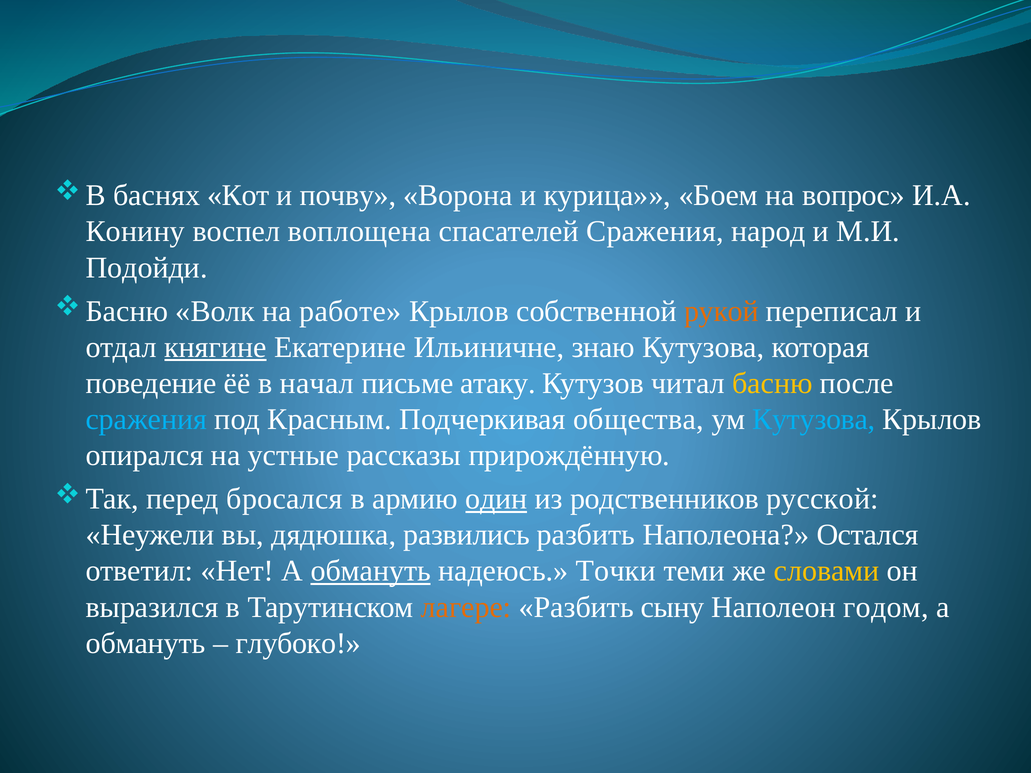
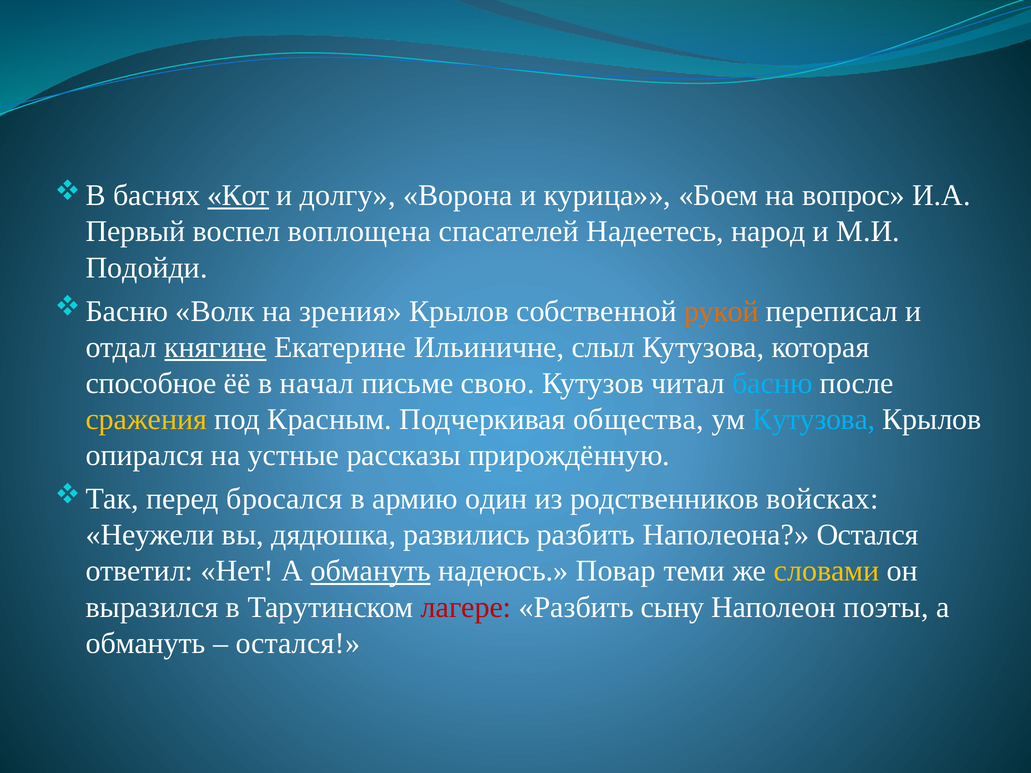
Кот underline: none -> present
почву: почву -> долгу
Конину: Конину -> Первый
спасателей Сражения: Сражения -> Надеетесь
работе: работе -> зрения
знаю: знаю -> слыл
поведение: поведение -> способное
атаку: атаку -> свою
басню colour: yellow -> light blue
сражения at (146, 419) colour: light blue -> yellow
один underline: present -> none
русской: русской -> войсках
Точки: Точки -> Повар
лагере colour: orange -> red
годом: годом -> поэты
глубоко at (298, 643): глубоко -> остался
